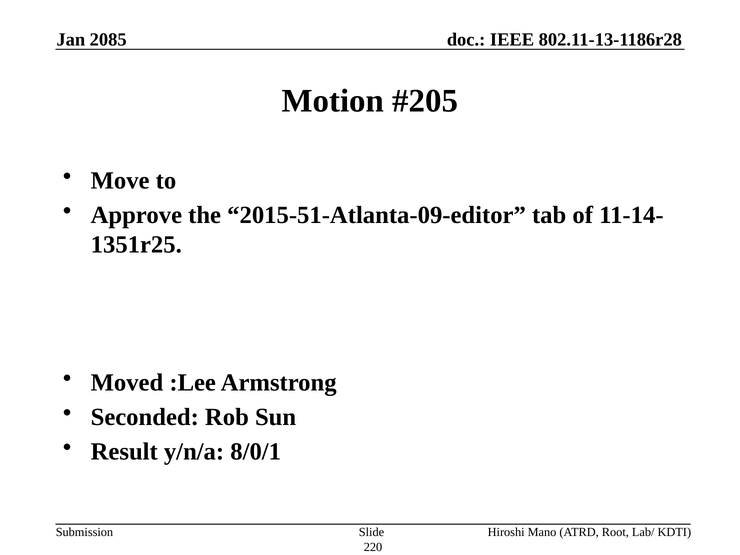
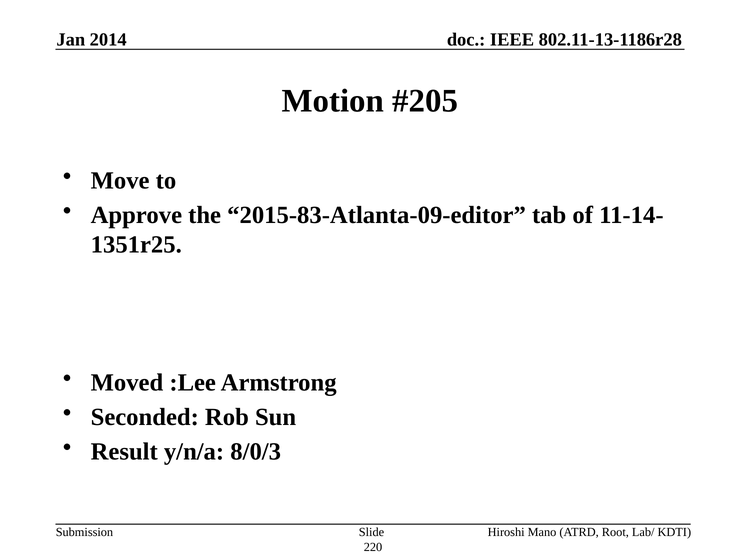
2085: 2085 -> 2014
2015-51-Atlanta-09-editor: 2015-51-Atlanta-09-editor -> 2015-83-Atlanta-09-editor
8/0/1: 8/0/1 -> 8/0/3
